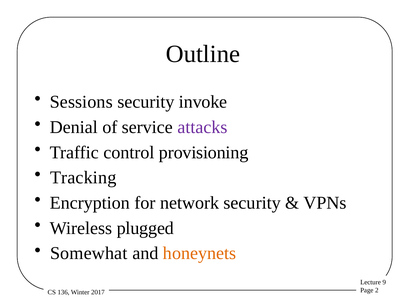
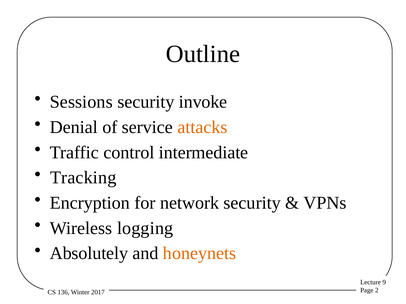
attacks colour: purple -> orange
provisioning: provisioning -> intermediate
plugged: plugged -> logging
Somewhat: Somewhat -> Absolutely
